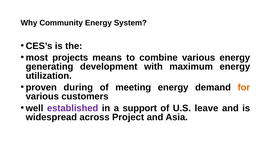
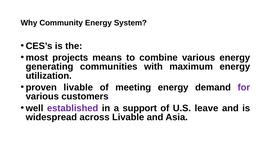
development: development -> communities
proven during: during -> livable
for colour: orange -> purple
across Project: Project -> Livable
